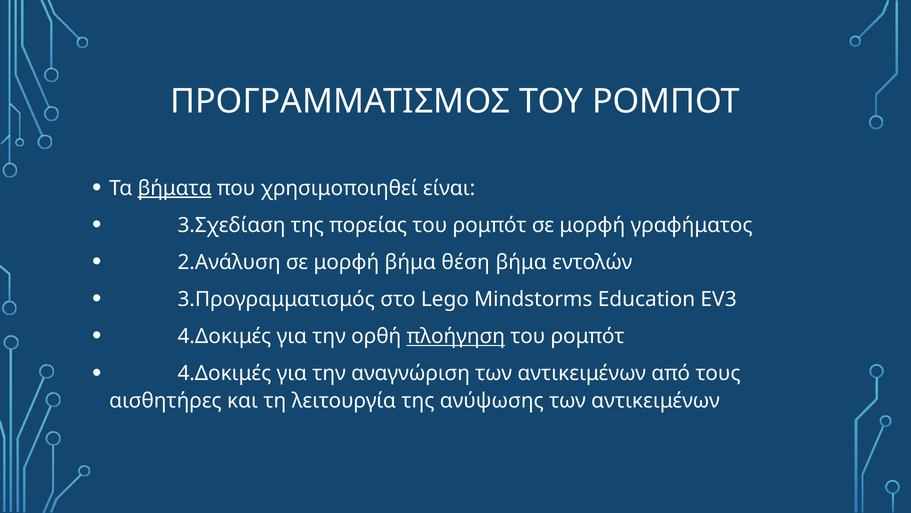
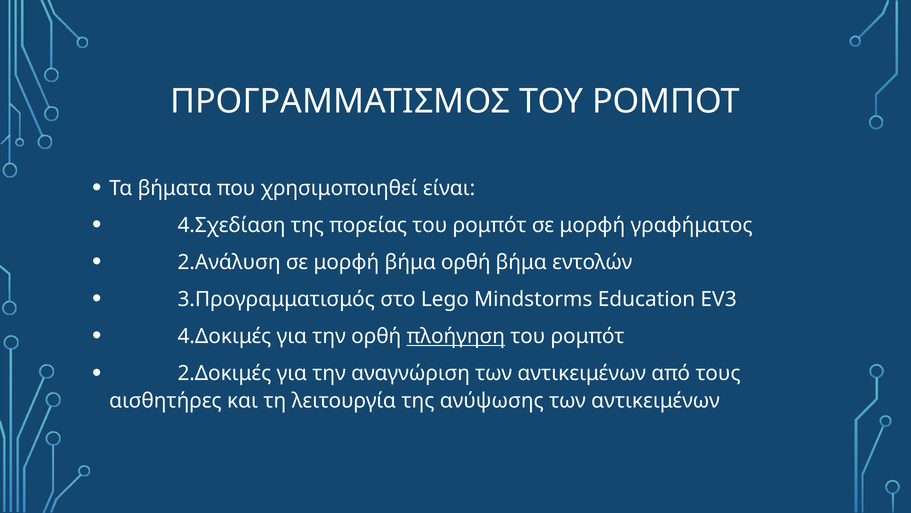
βήματα underline: present -> none
3.Σχεδίαση: 3.Σχεδίαση -> 4.Σχεδίαση
βήμα θέση: θέση -> ορθή
4.Δοκιμές at (224, 373): 4.Δοκιμές -> 2.Δοκιμές
